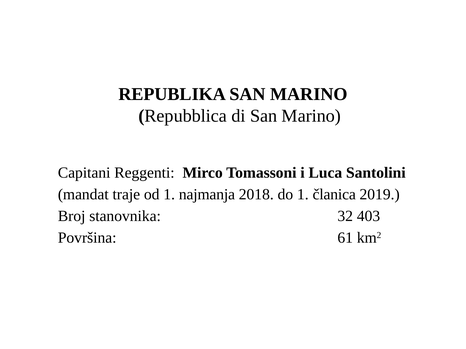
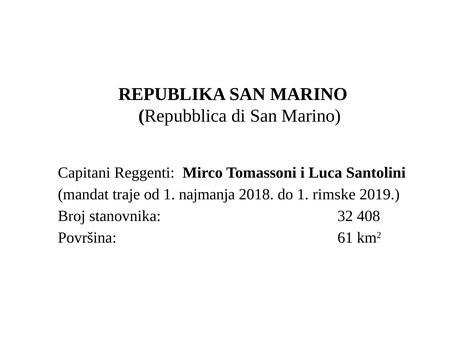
članica: članica -> rimske
403: 403 -> 408
